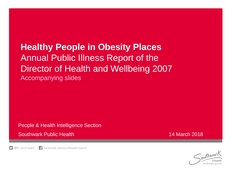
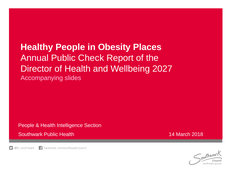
Illness: Illness -> Check
2007: 2007 -> 2027
